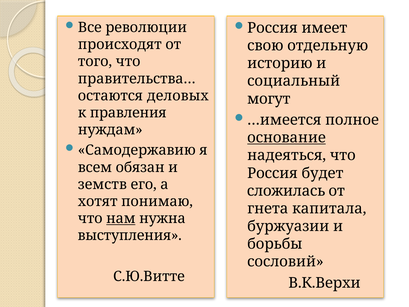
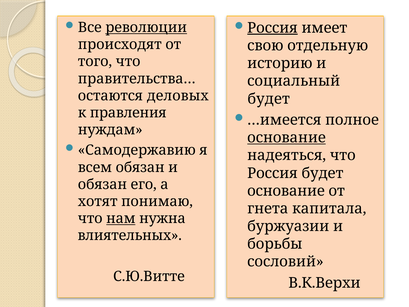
революции underline: none -> present
Россия at (272, 28) underline: none -> present
могут at (269, 99): могут -> будет
земств at (102, 184): земств -> обязан
сложилась at (286, 191): сложилась -> основание
выступления: выступления -> влиятельных
